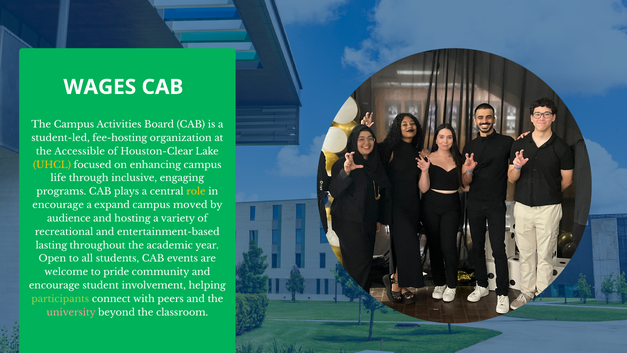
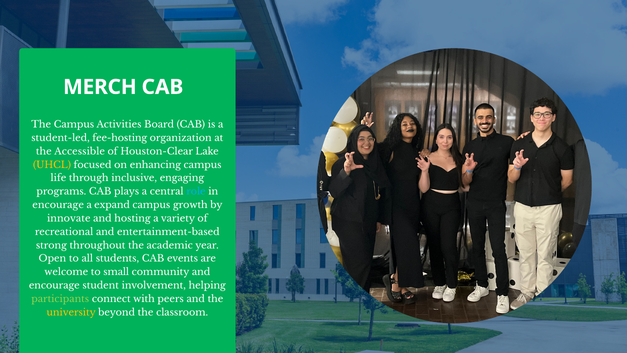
WAGES: WAGES -> MERCH
role colour: yellow -> light blue
moved: moved -> growth
audience: audience -> innovate
lasting: lasting -> strong
pride: pride -> small
university colour: pink -> yellow
